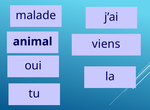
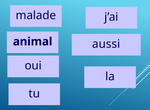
viens: viens -> aussi
